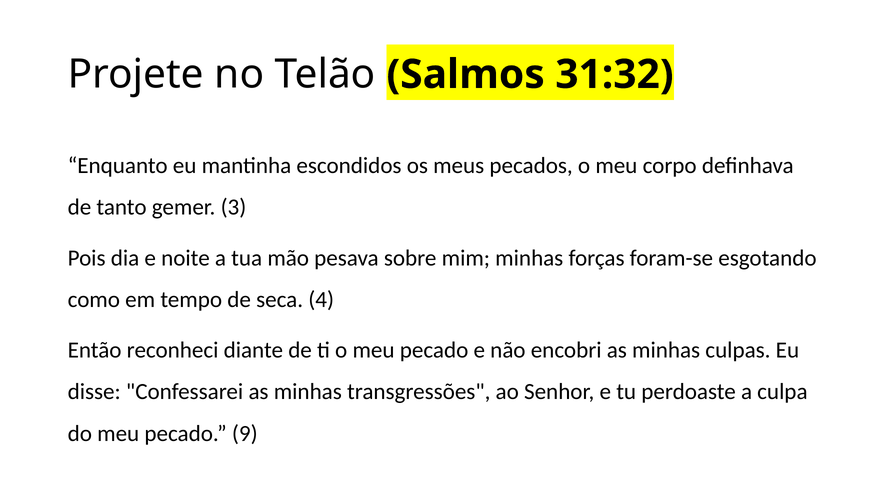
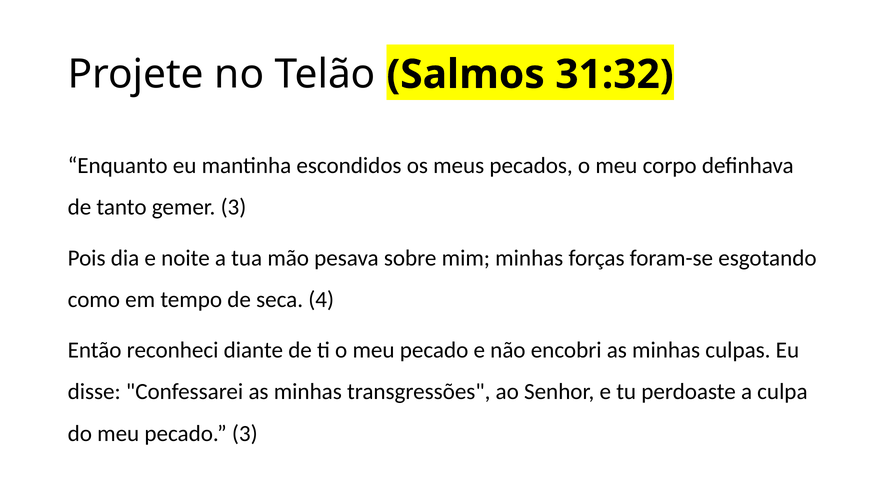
pecado 9: 9 -> 3
